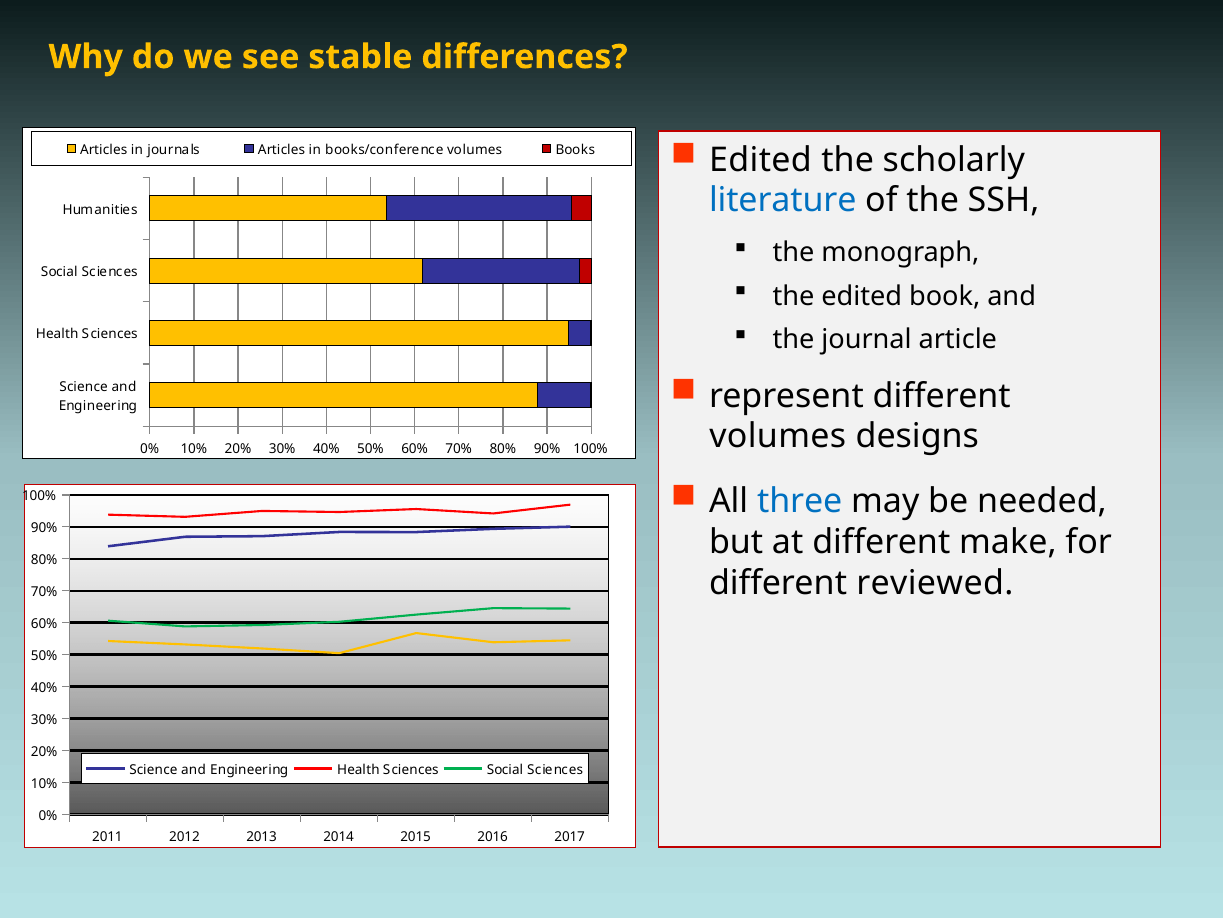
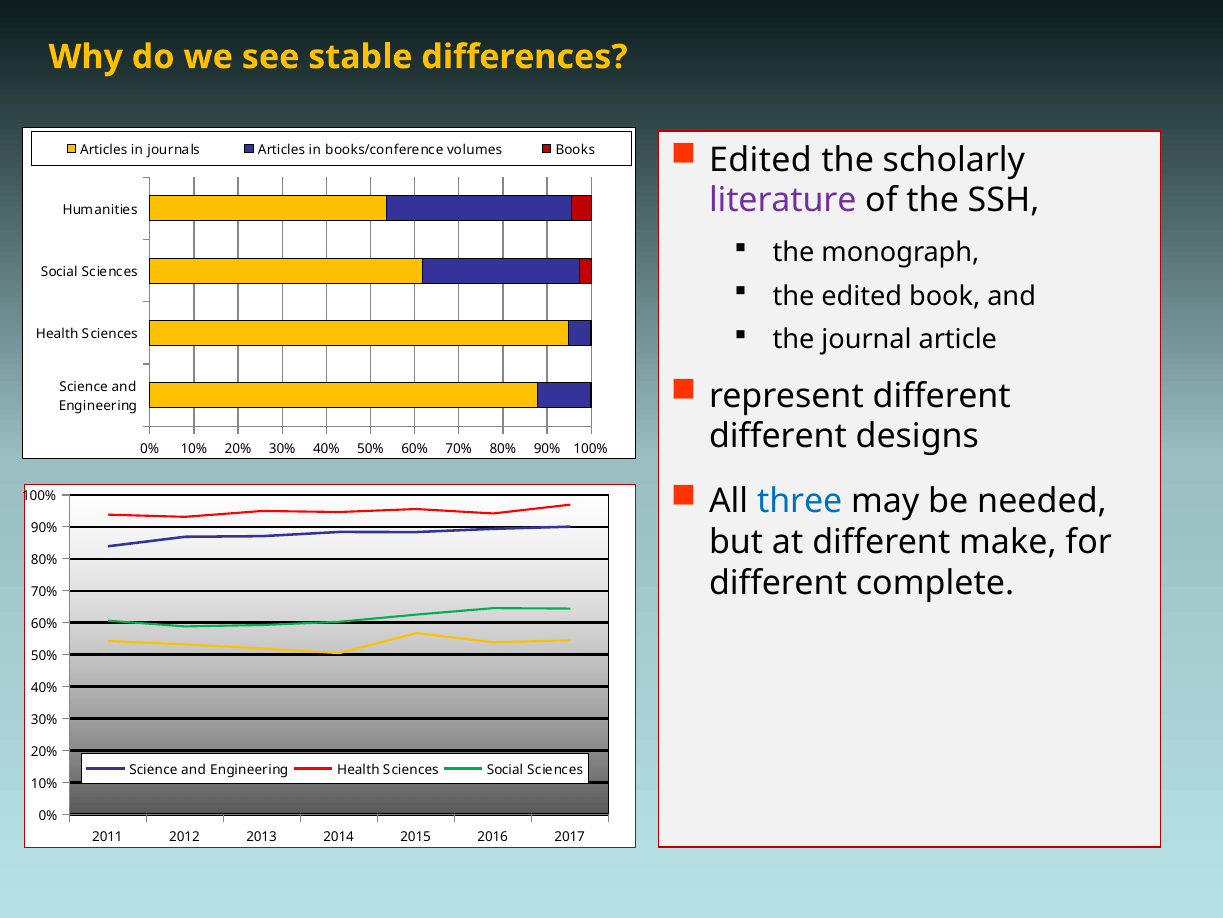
literature colour: blue -> purple
volumes at (778, 436): volumes -> different
reviewed: reviewed -> complete
